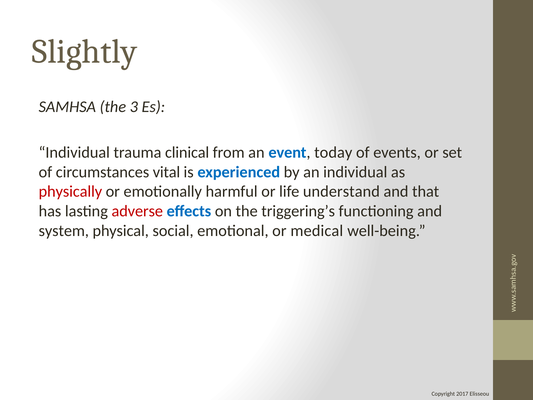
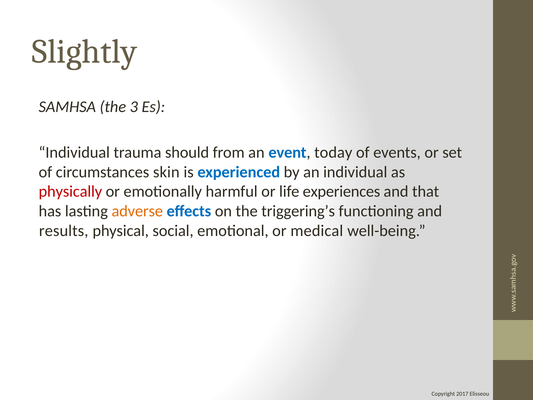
clinical: clinical -> should
vital: vital -> skin
understand: understand -> experiences
adverse colour: red -> orange
system: system -> results
